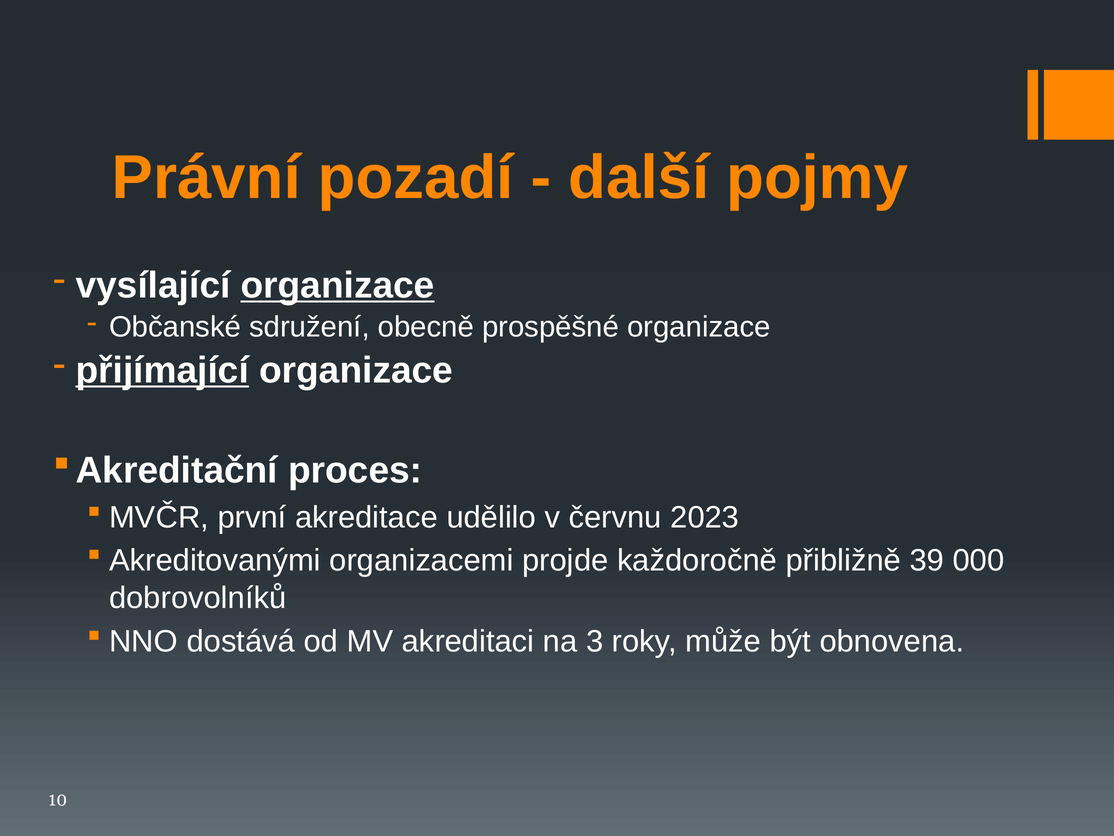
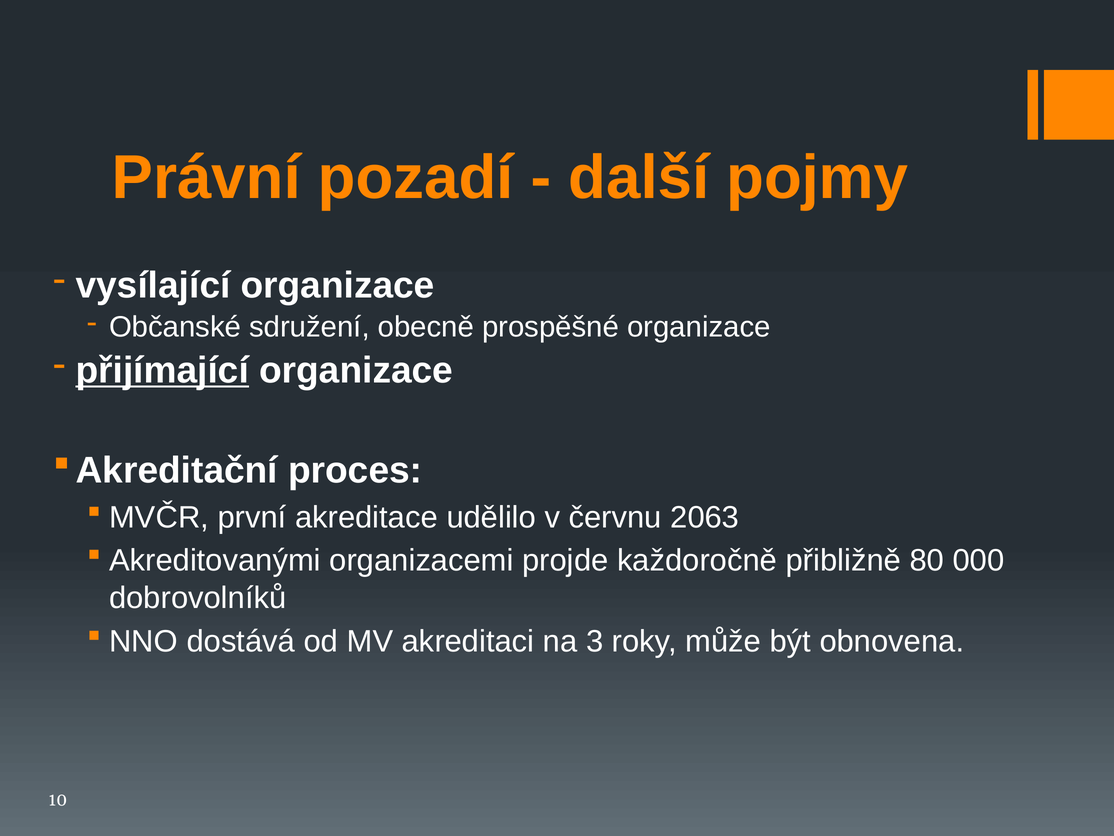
organizace at (338, 285) underline: present -> none
2023: 2023 -> 2063
39: 39 -> 80
